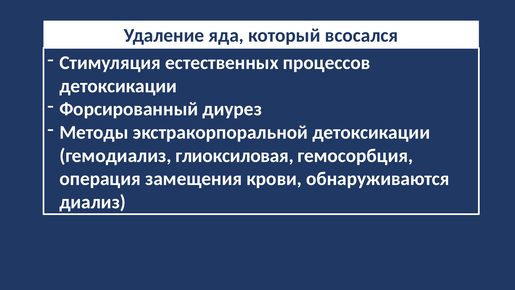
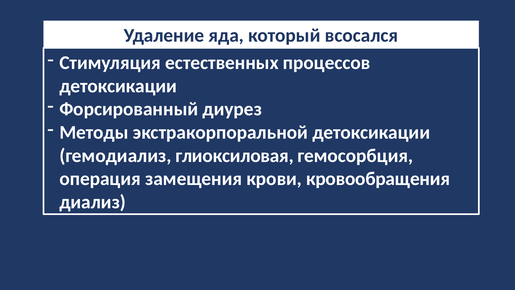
обнаруживаются: обнаруживаются -> кровообращения
